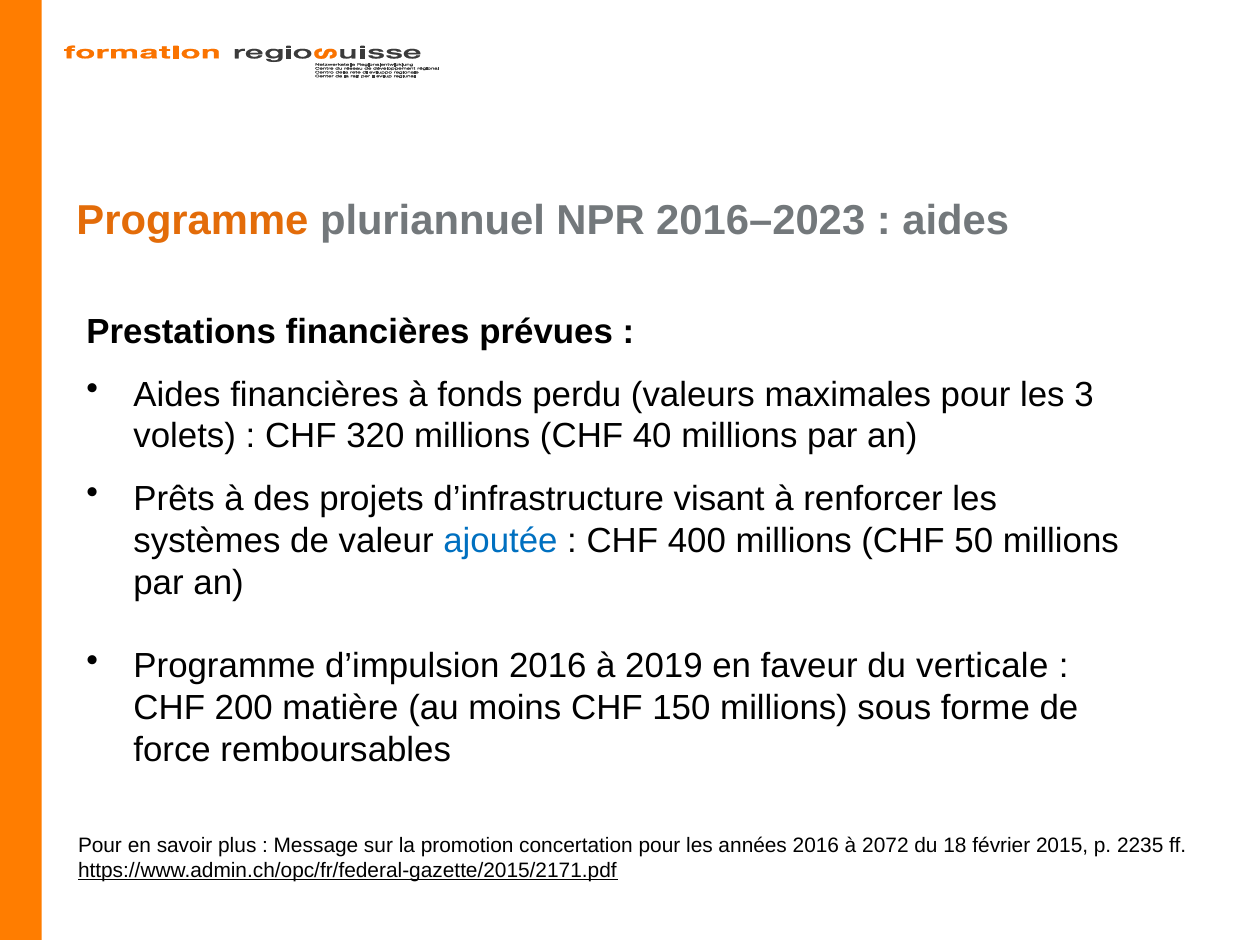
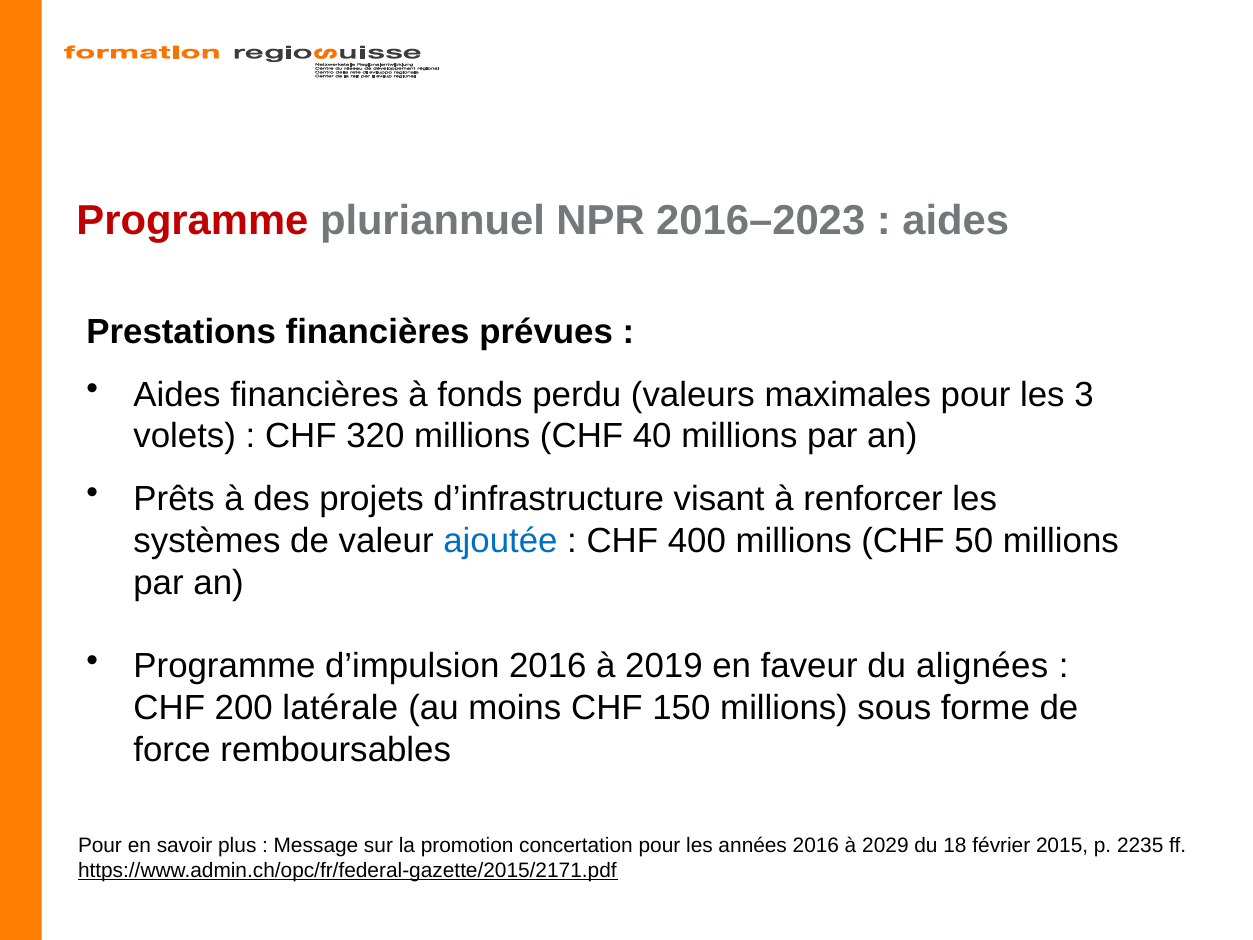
Programme at (192, 221) colour: orange -> red
verticale: verticale -> alignées
matière: matière -> latérale
2072: 2072 -> 2029
